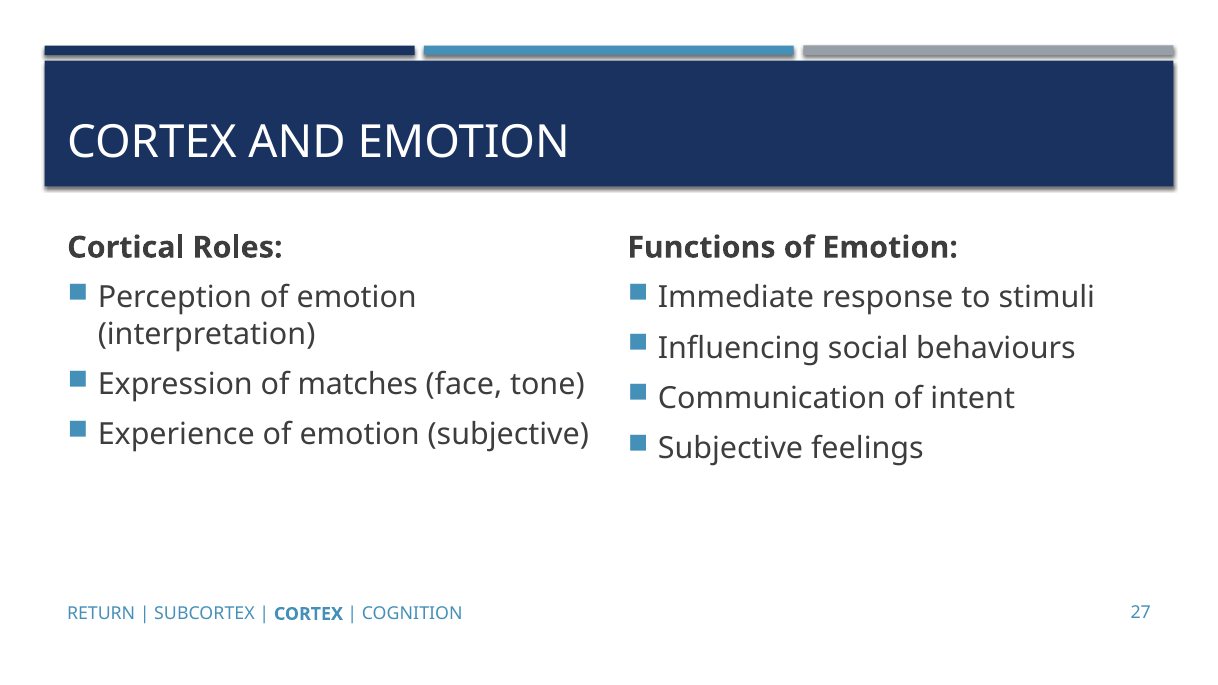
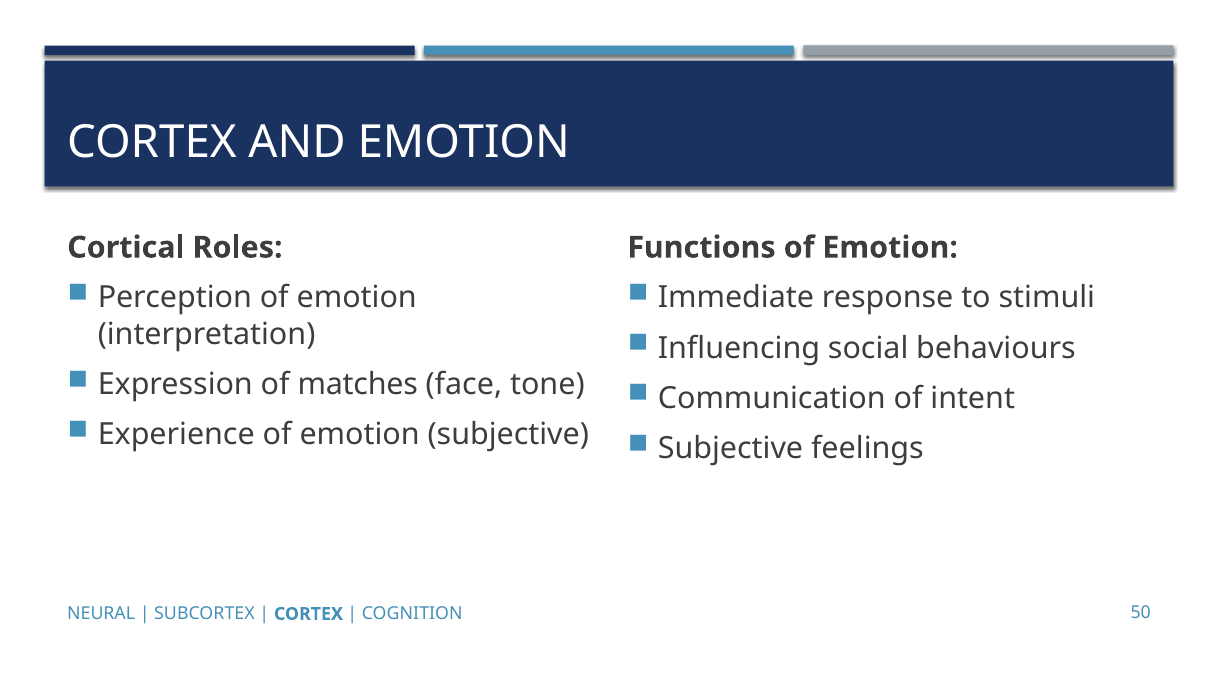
RETURN: RETURN -> NEURAL
27: 27 -> 50
